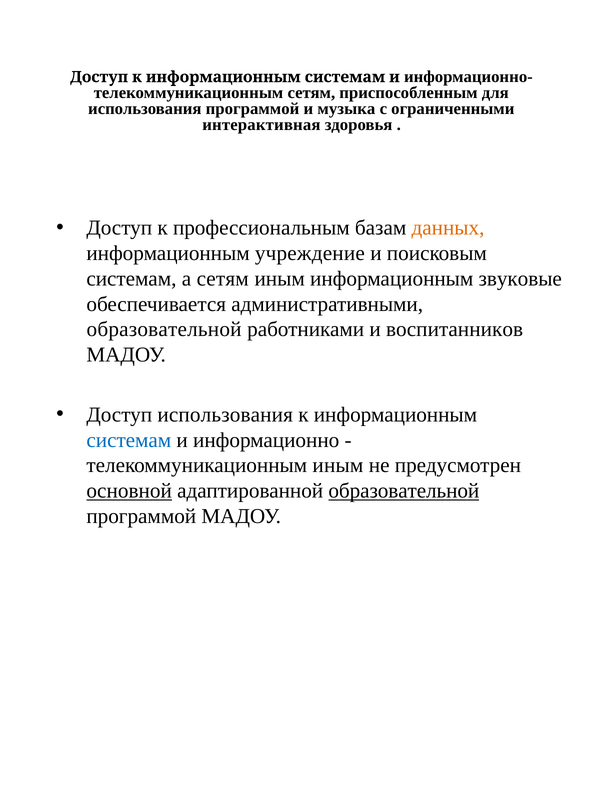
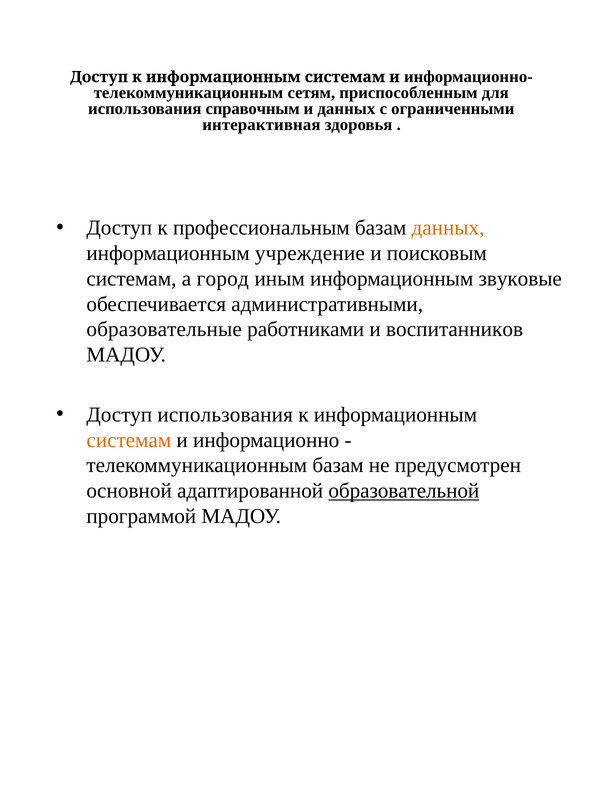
использования программой: программой -> справочным
и музыка: музыка -> данных
а сетям: сетям -> город
образовательной at (164, 330): образовательной -> образовательные
системам at (129, 441) colour: blue -> orange
телекоммуникационным иным: иным -> базам
основной underline: present -> none
